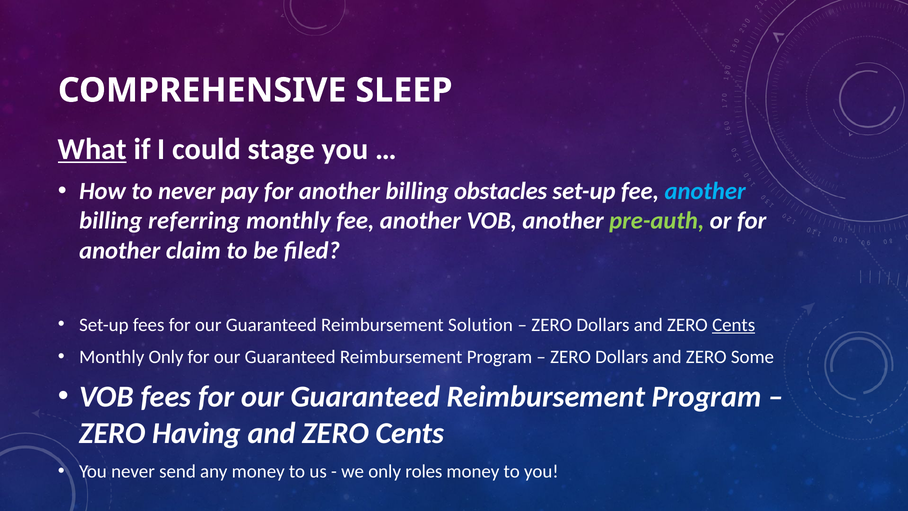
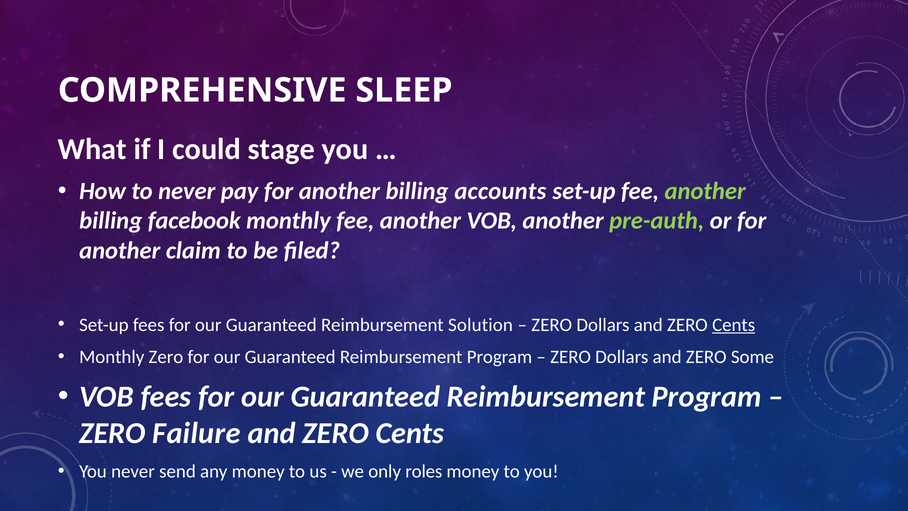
What underline: present -> none
obstacles: obstacles -> accounts
another at (705, 191) colour: light blue -> light green
referring: referring -> facebook
Monthly Only: Only -> Zero
Having: Having -> Failure
